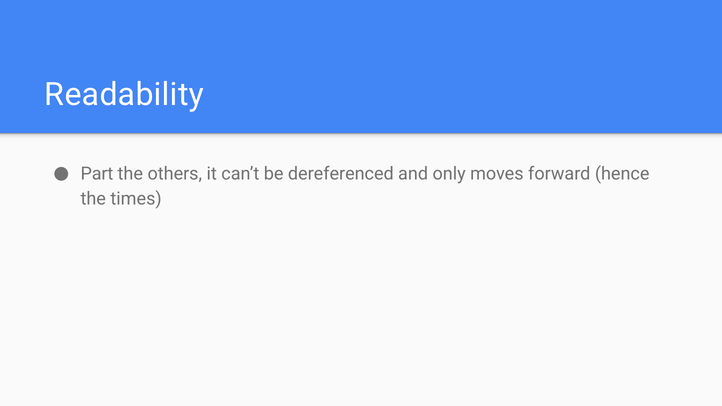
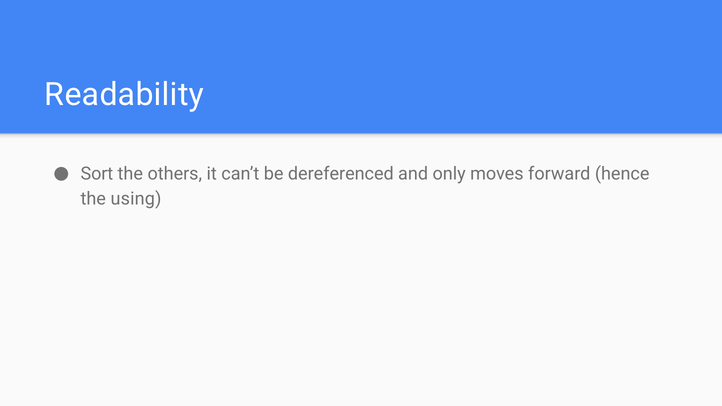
Part: Part -> Sort
times: times -> using
